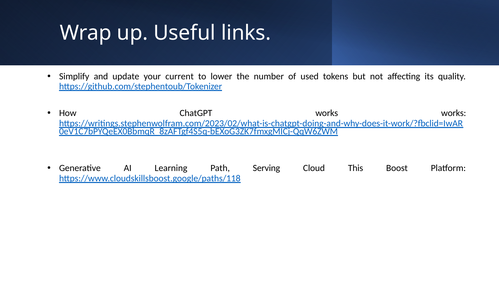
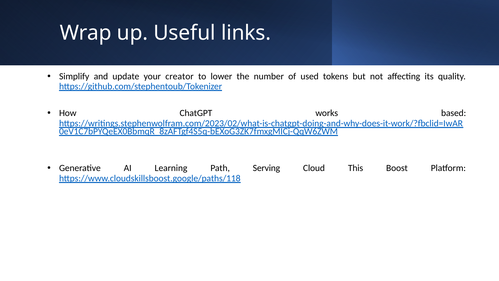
current: current -> creator
works works: works -> based
